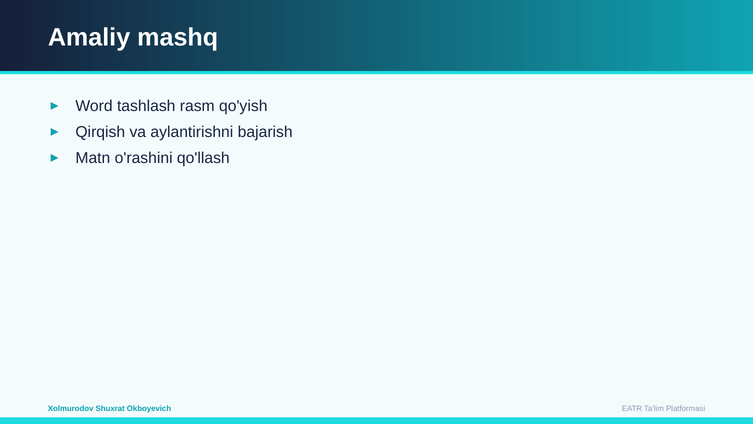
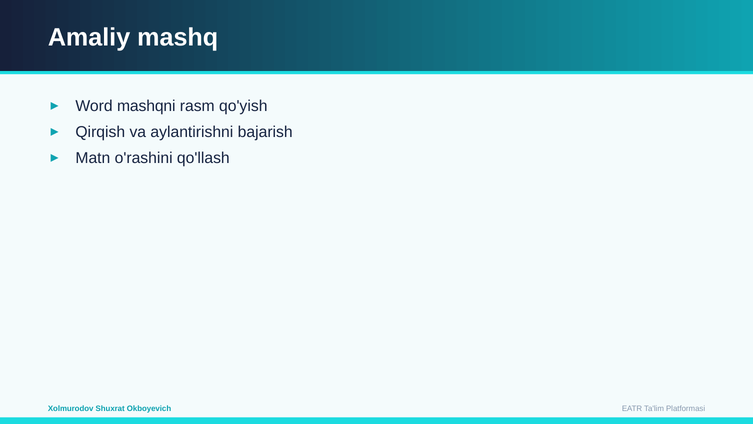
tashlash: tashlash -> mashqni
